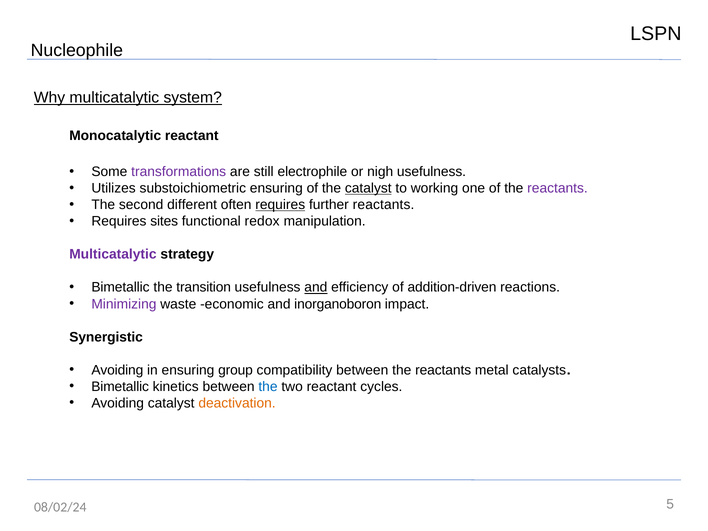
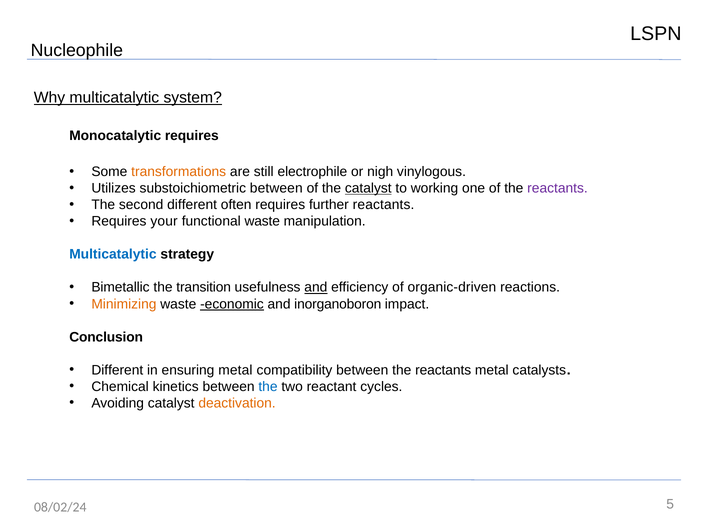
Monocatalytic reactant: reactant -> requires
transformations colour: purple -> orange
nigh usefulness: usefulness -> vinylogous
substoichiometric ensuring: ensuring -> between
requires at (280, 205) underline: present -> none
sites: sites -> your
functional redox: redox -> waste
Multicatalytic at (113, 254) colour: purple -> blue
addition-driven: addition-driven -> organic-driven
Minimizing colour: purple -> orange
economic underline: none -> present
Synergistic: Synergistic -> Conclusion
Avoiding at (117, 370): Avoiding -> Different
ensuring group: group -> metal
Bimetallic at (120, 387): Bimetallic -> Chemical
